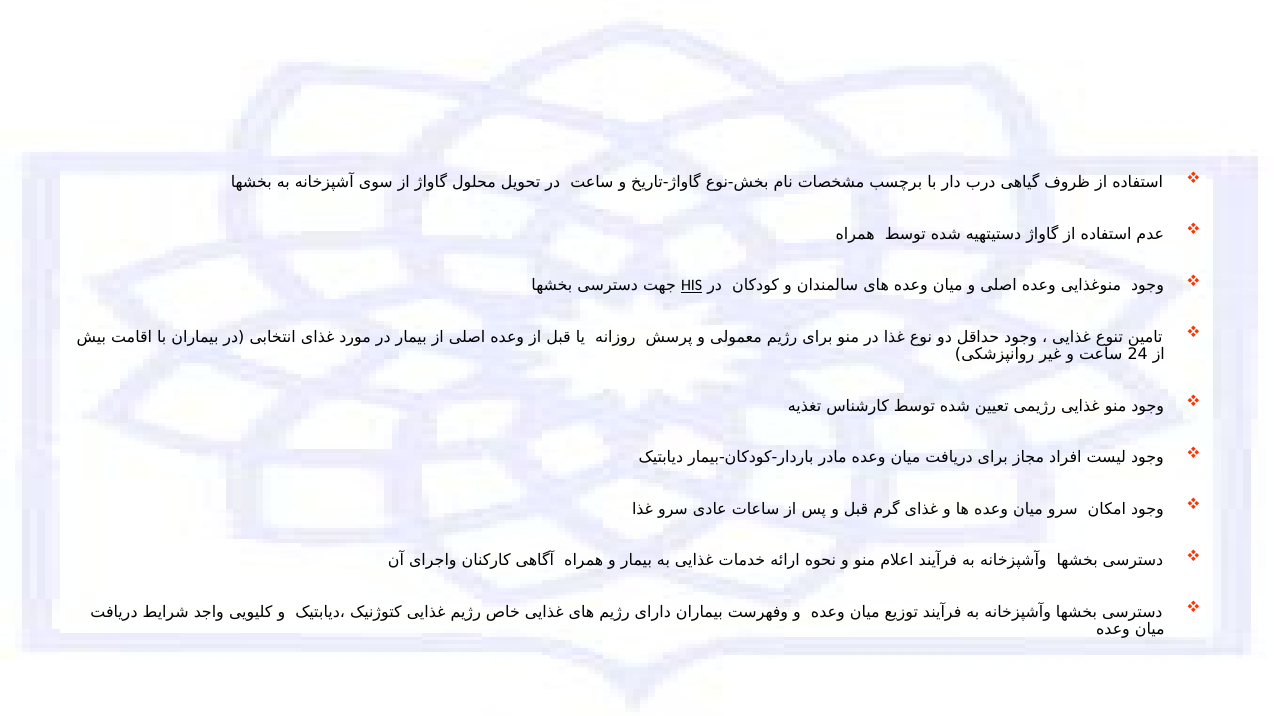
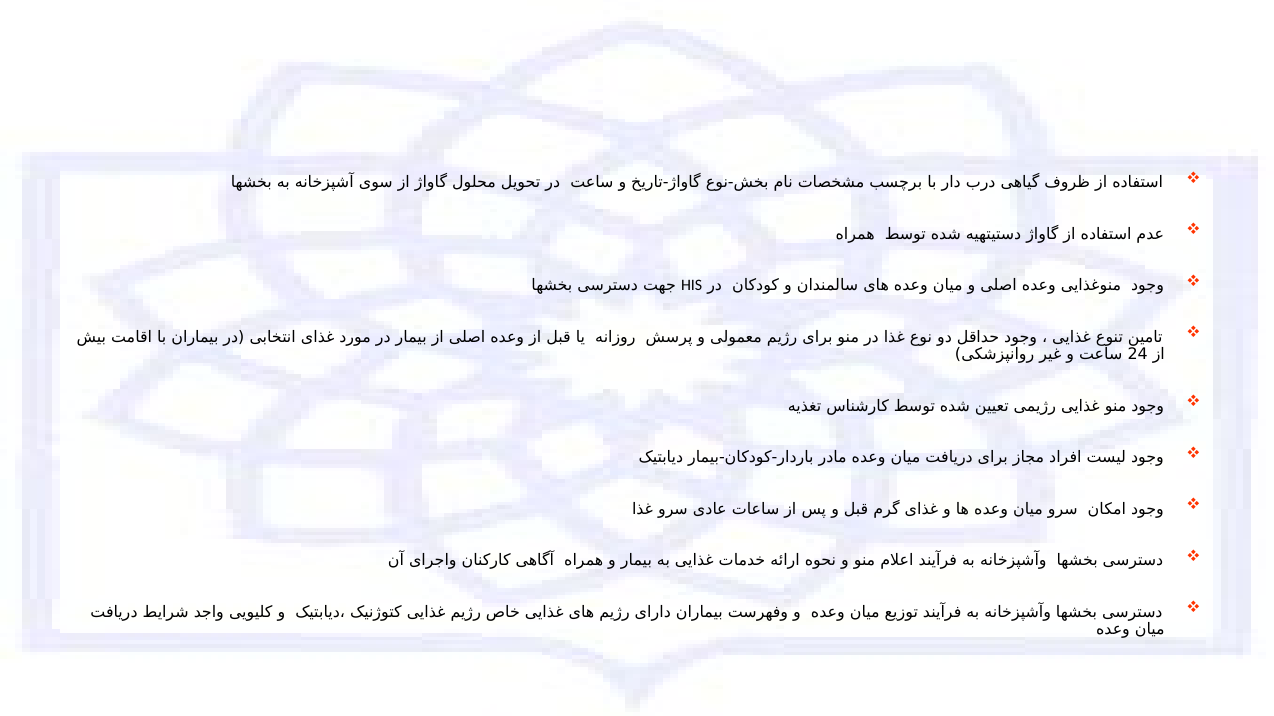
HIS underline: present -> none
